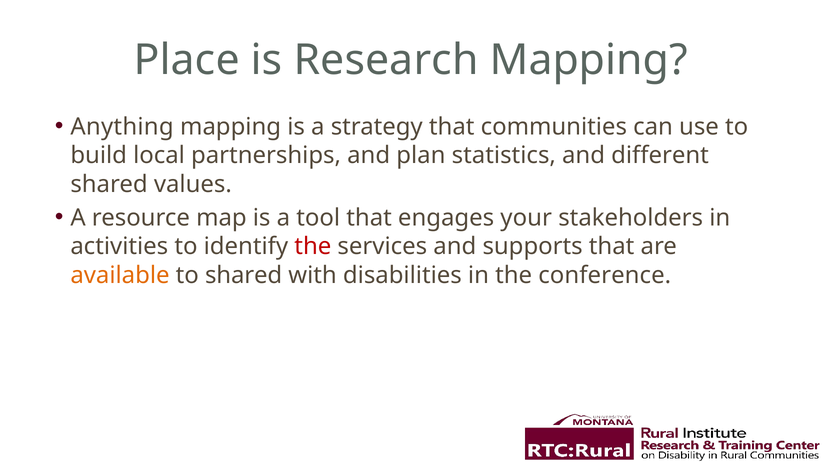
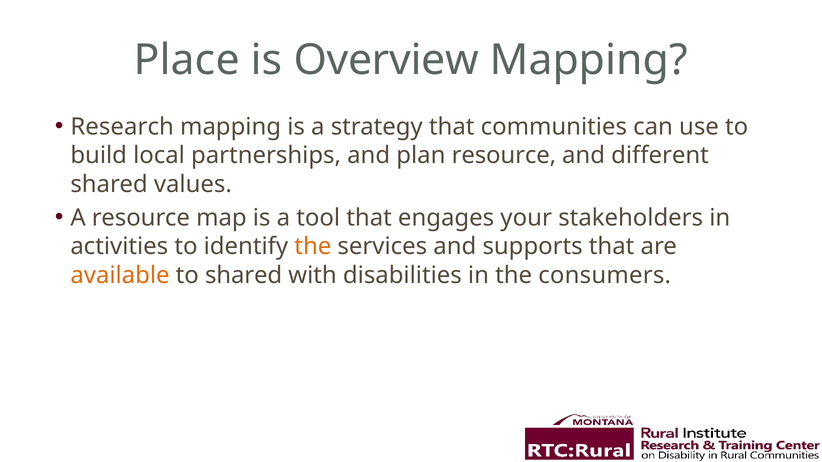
Research: Research -> Overview
Anything: Anything -> Research
plan statistics: statistics -> resource
the at (313, 247) colour: red -> orange
conference: conference -> consumers
